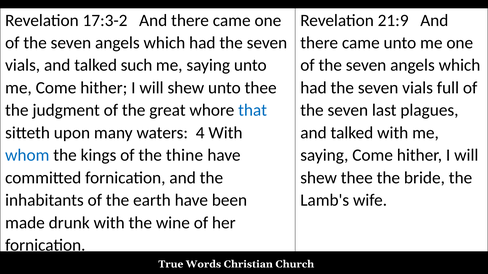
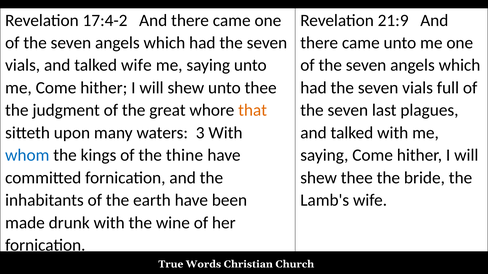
17:3-2: 17:3-2 -> 17:4-2
talked such: such -> wife
that colour: blue -> orange
4: 4 -> 3
